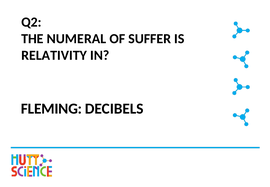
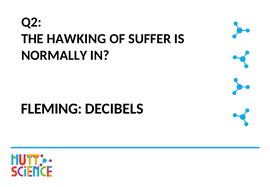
NUMERAL: NUMERAL -> HAWKING
RELATIVITY: RELATIVITY -> NORMALLY
